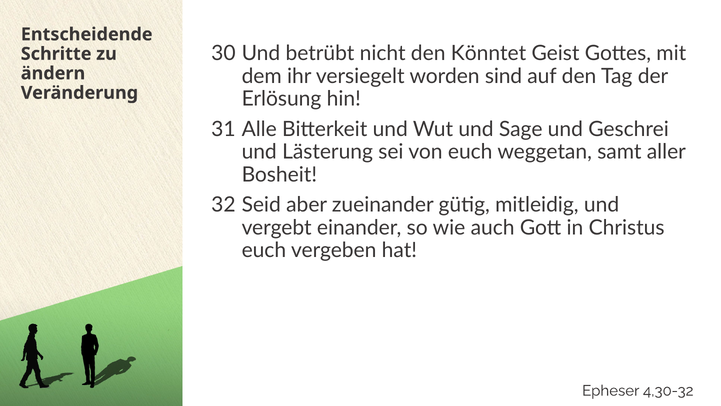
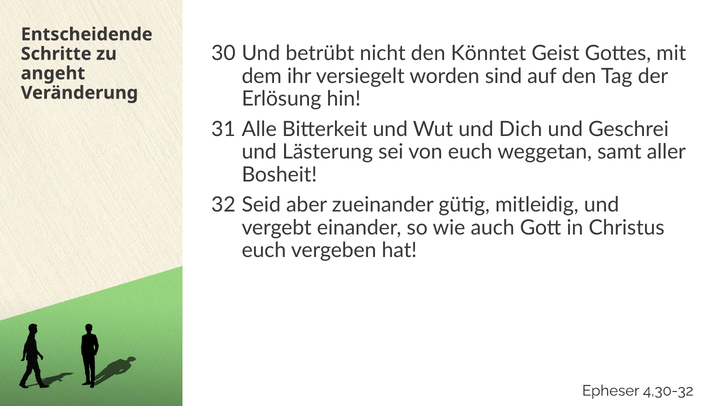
ändern: ändern -> angeht
Sage: Sage -> Dich
